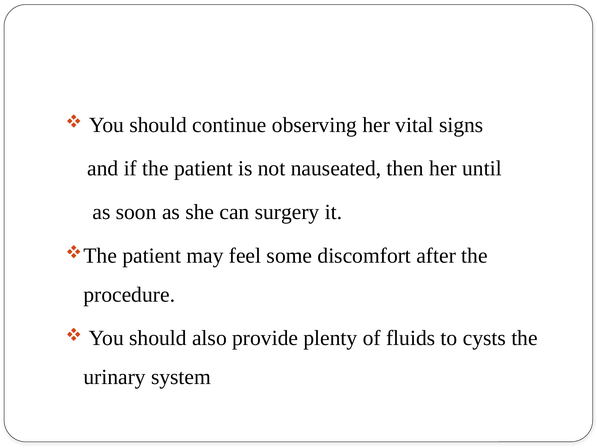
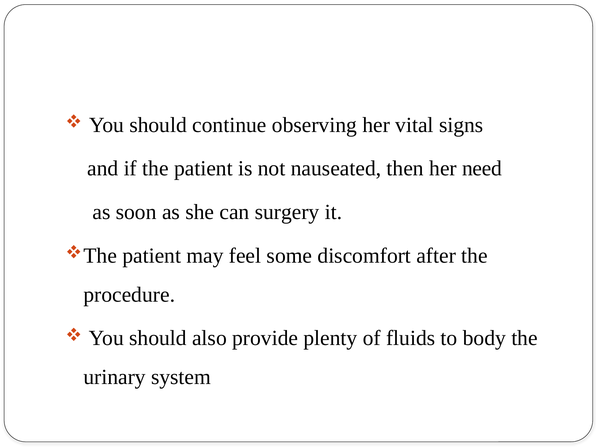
until: until -> need
cysts: cysts -> body
